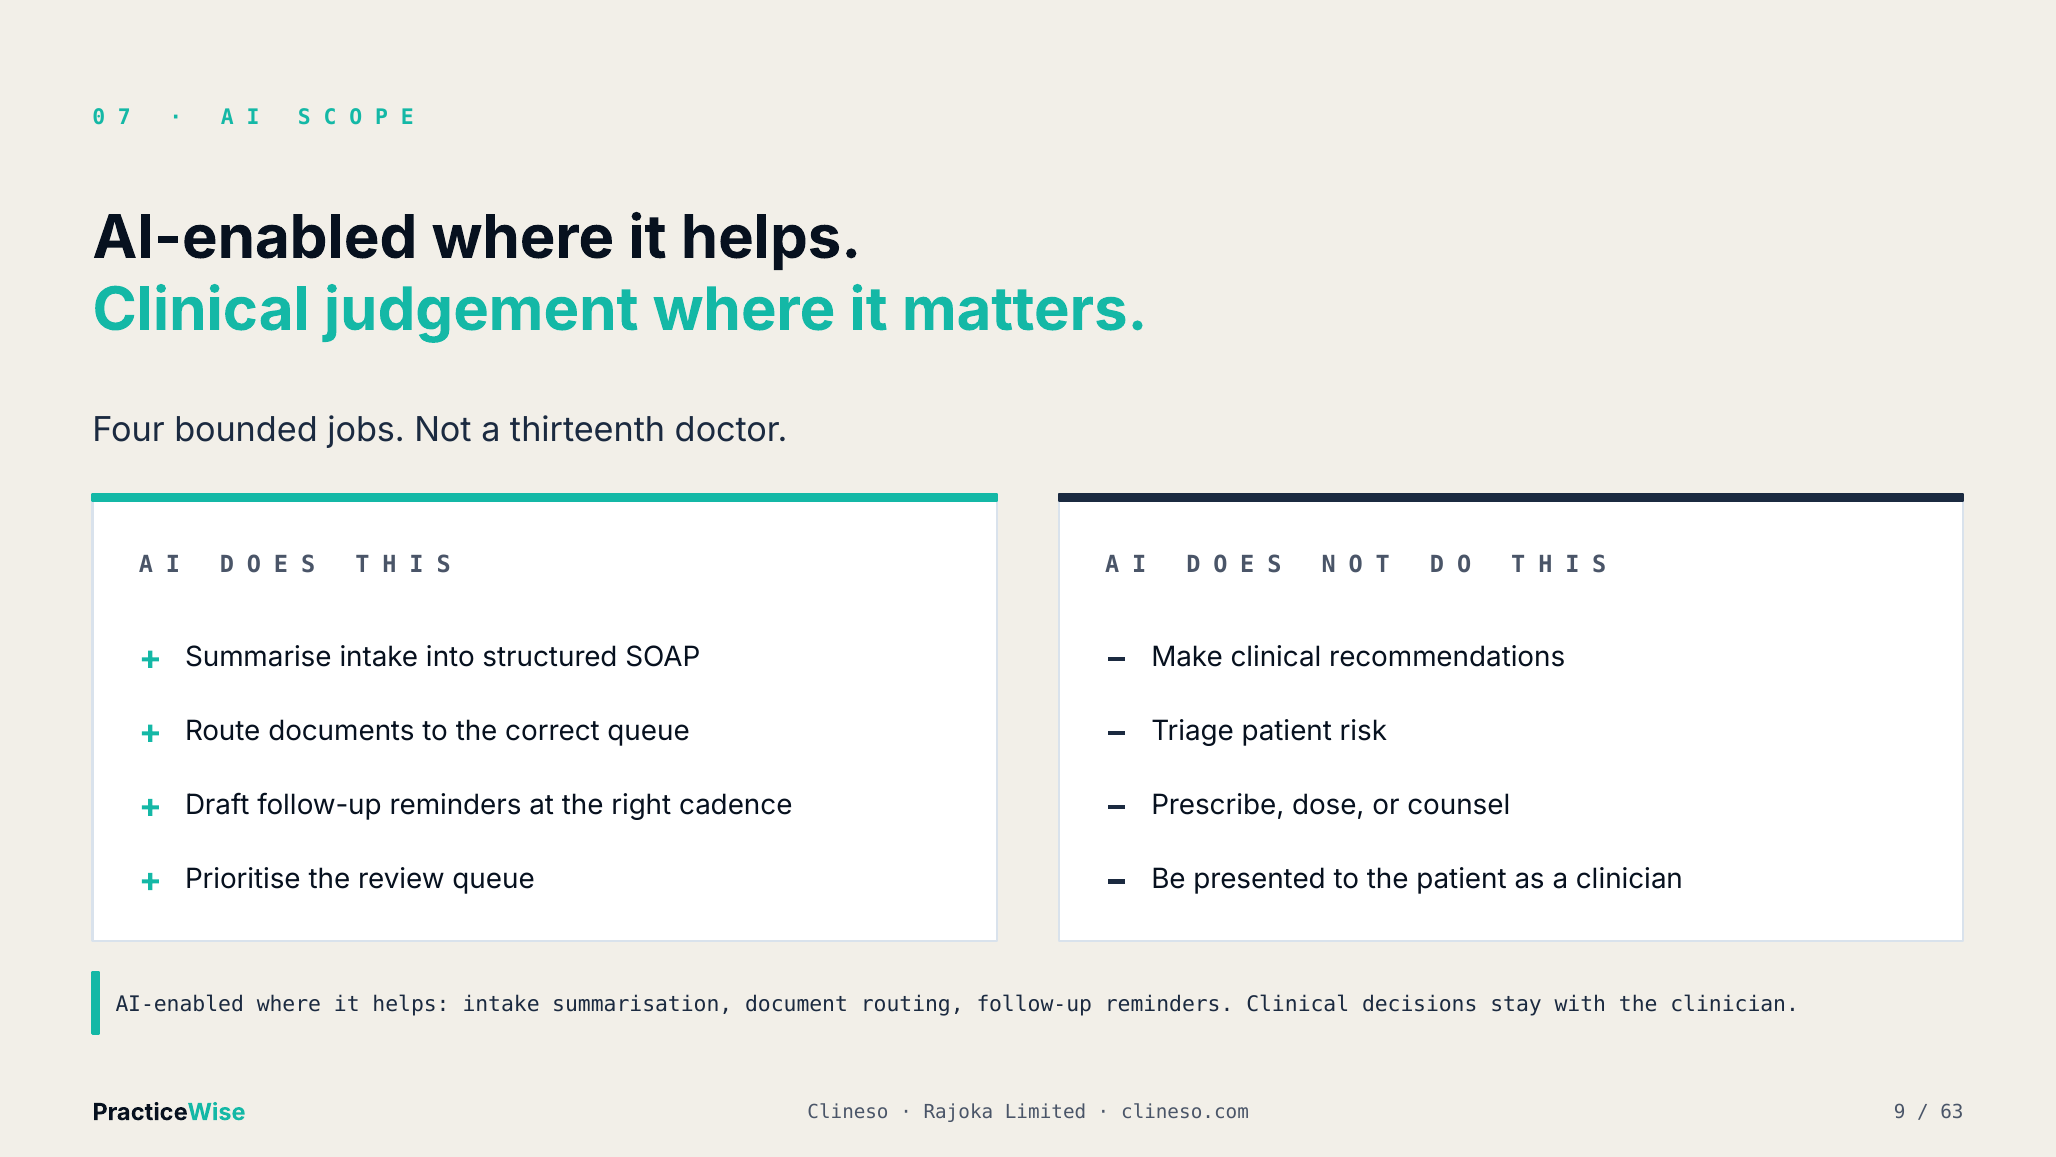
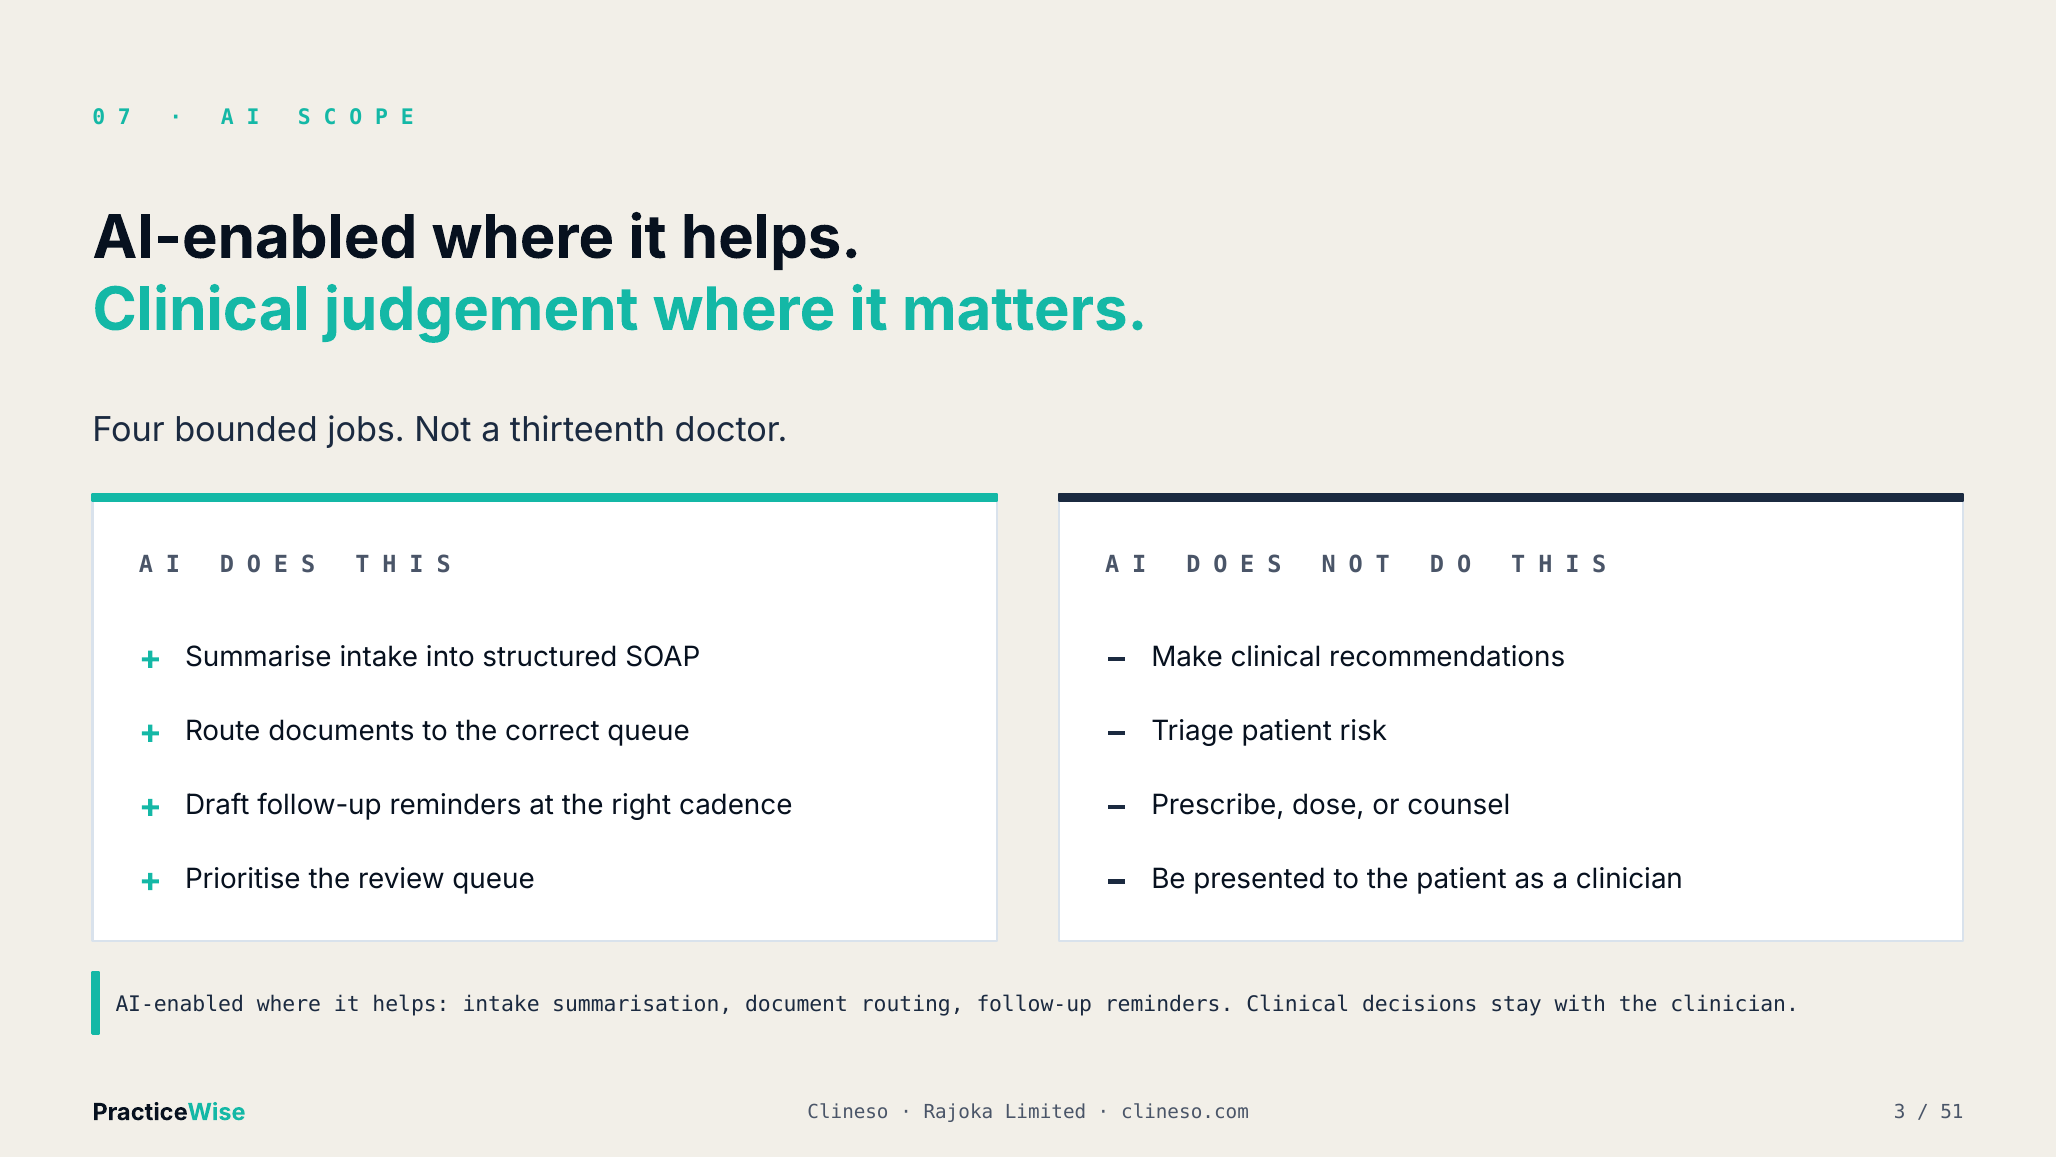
9: 9 -> 3
63: 63 -> 51
